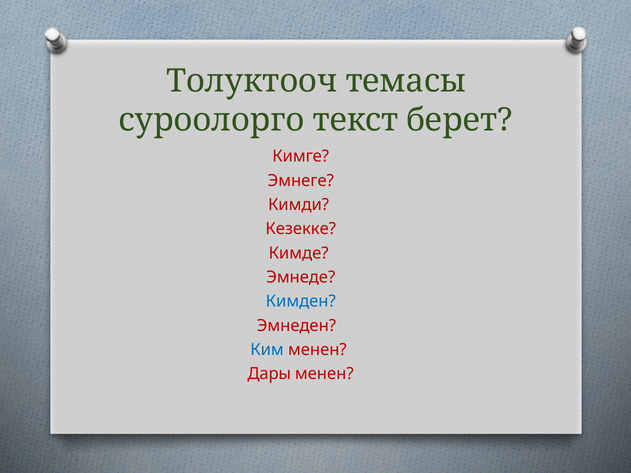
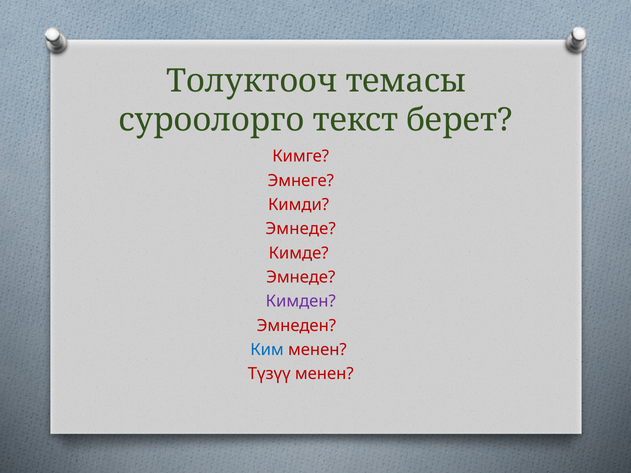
Кезекке at (301, 229): Кезекке -> Эмнеде
Кимден colour: blue -> purple
Дары: Дары -> Түзүү
